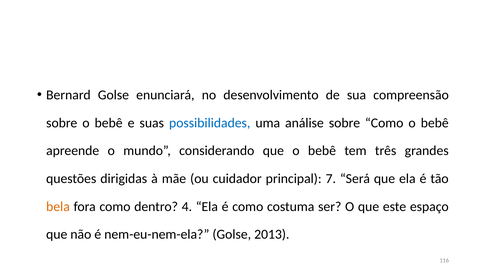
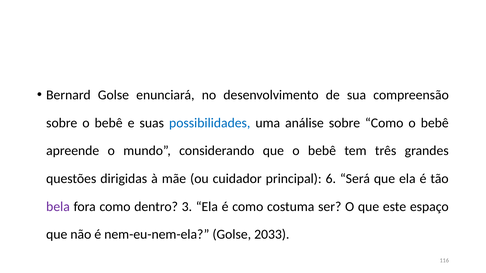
7: 7 -> 6
bela colour: orange -> purple
4: 4 -> 3
2013: 2013 -> 2033
